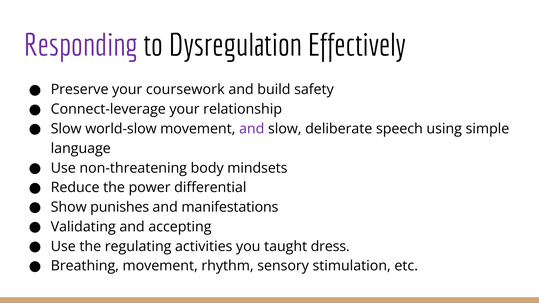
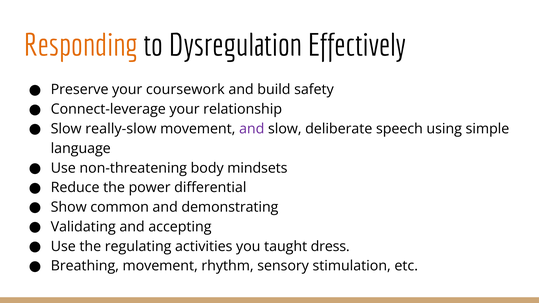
Responding colour: purple -> orange
world-slow: world-slow -> really-slow
punishes: punishes -> common
manifestations: manifestations -> demonstrating
